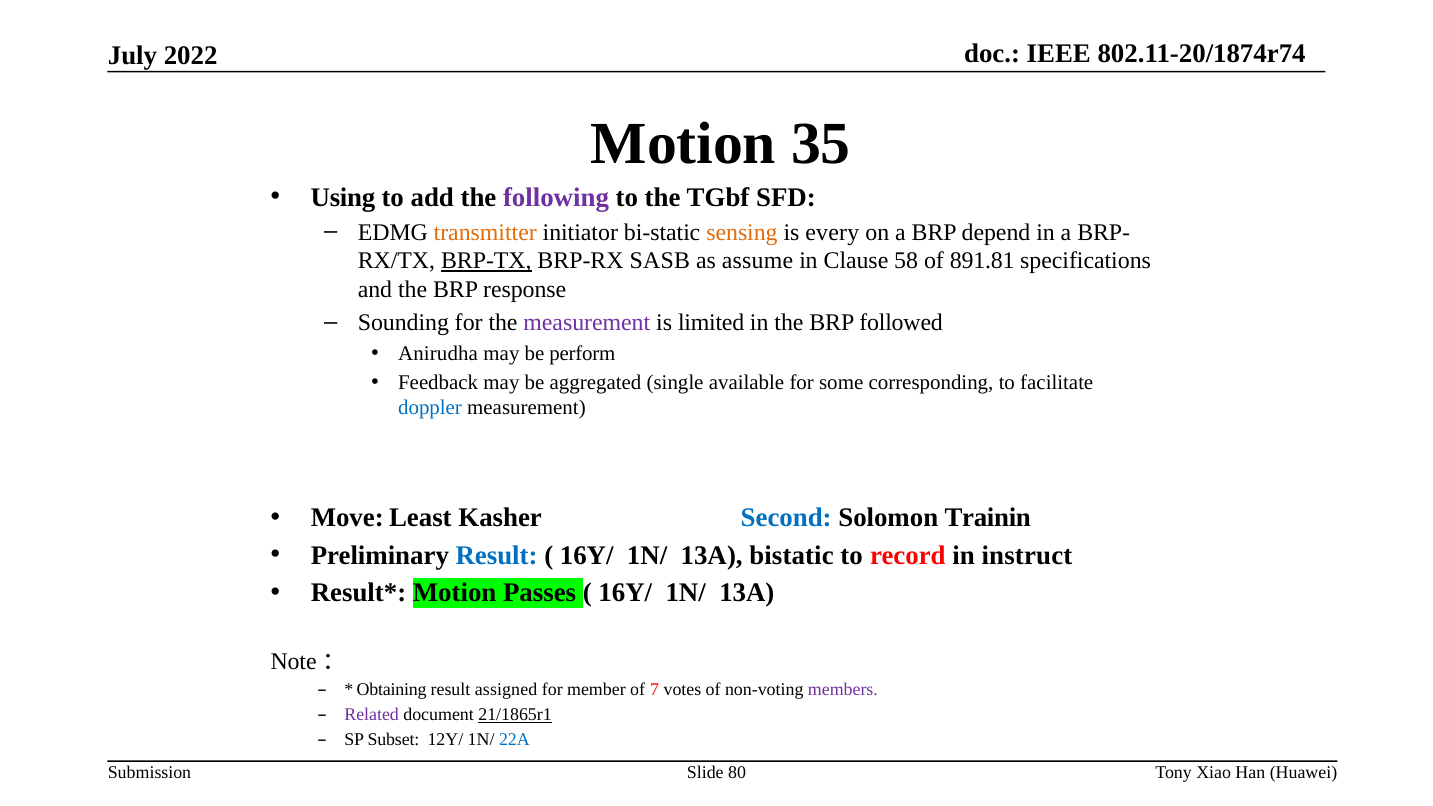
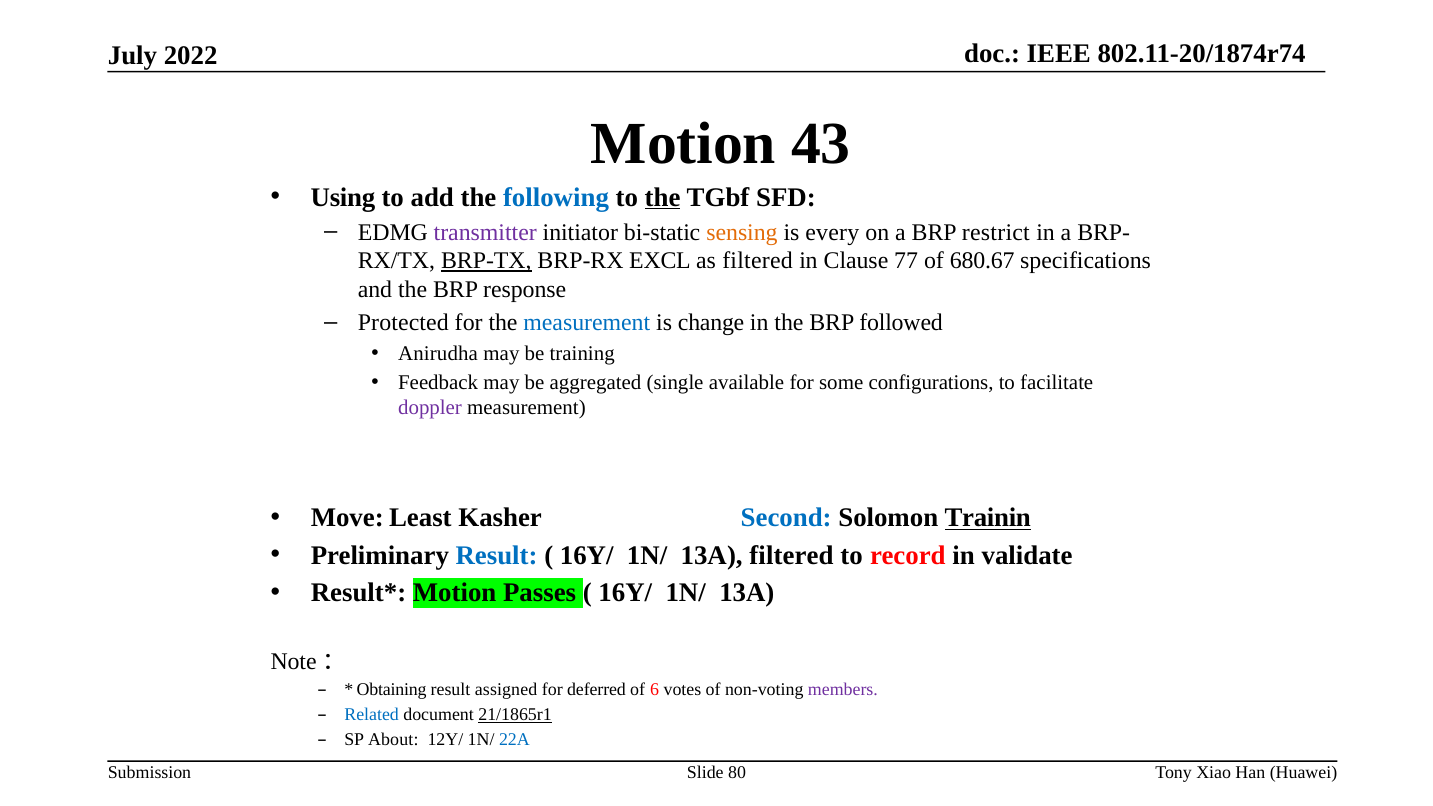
35: 35 -> 43
following colour: purple -> blue
the at (663, 197) underline: none -> present
transmitter colour: orange -> purple
depend: depend -> restrict
SASB: SASB -> EXCL
as assume: assume -> filtered
58: 58 -> 77
891.81: 891.81 -> 680.67
Sounding: Sounding -> Protected
measurement at (587, 323) colour: purple -> blue
limited: limited -> change
perform: perform -> training
corresponding: corresponding -> configurations
doppler colour: blue -> purple
Trainin underline: none -> present
13A bistatic: bistatic -> filtered
instruct: instruct -> validate
member: member -> deferred
7: 7 -> 6
Related colour: purple -> blue
Subset: Subset -> About
